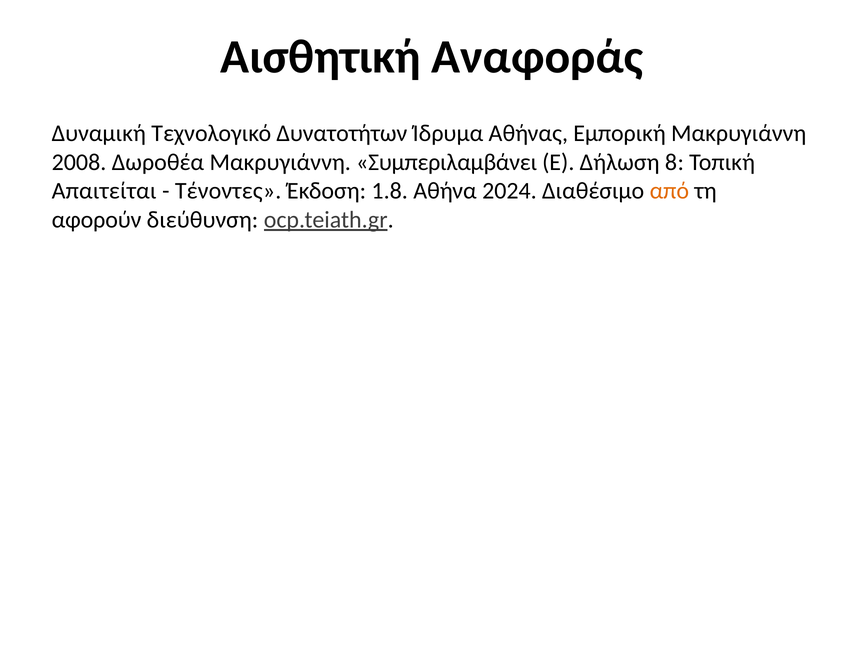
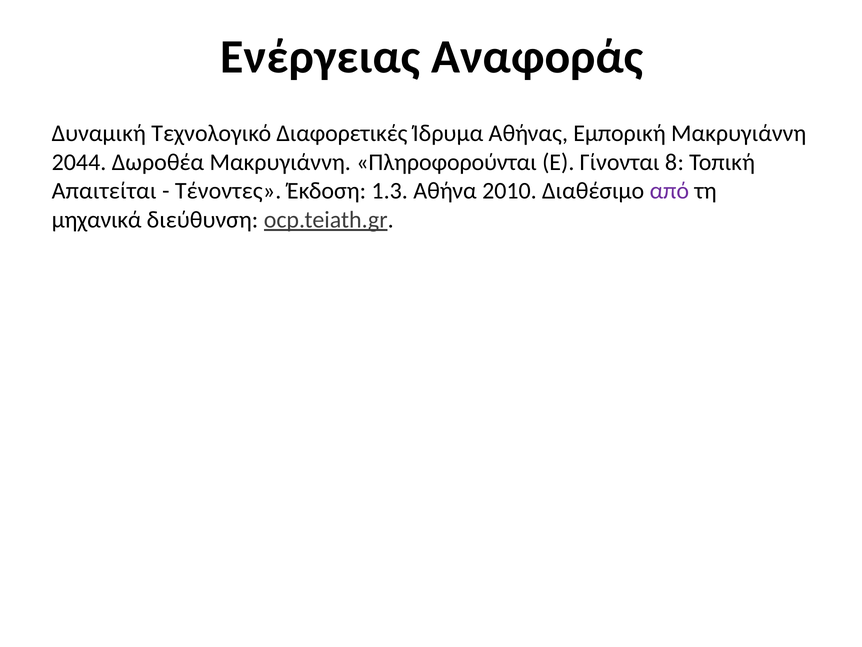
Αισθητική: Αισθητική -> Ενέργειας
Δυνατοτήτων: Δυνατοτήτων -> Διαφορετικές
2008: 2008 -> 2044
Συμπεριλαμβάνει: Συμπεριλαμβάνει -> Πληροφορούνται
Δήλωση: Δήλωση -> Γίνονται
1.8: 1.8 -> 1.3
2024: 2024 -> 2010
από colour: orange -> purple
αφορούν: αφορούν -> μηχανικά
